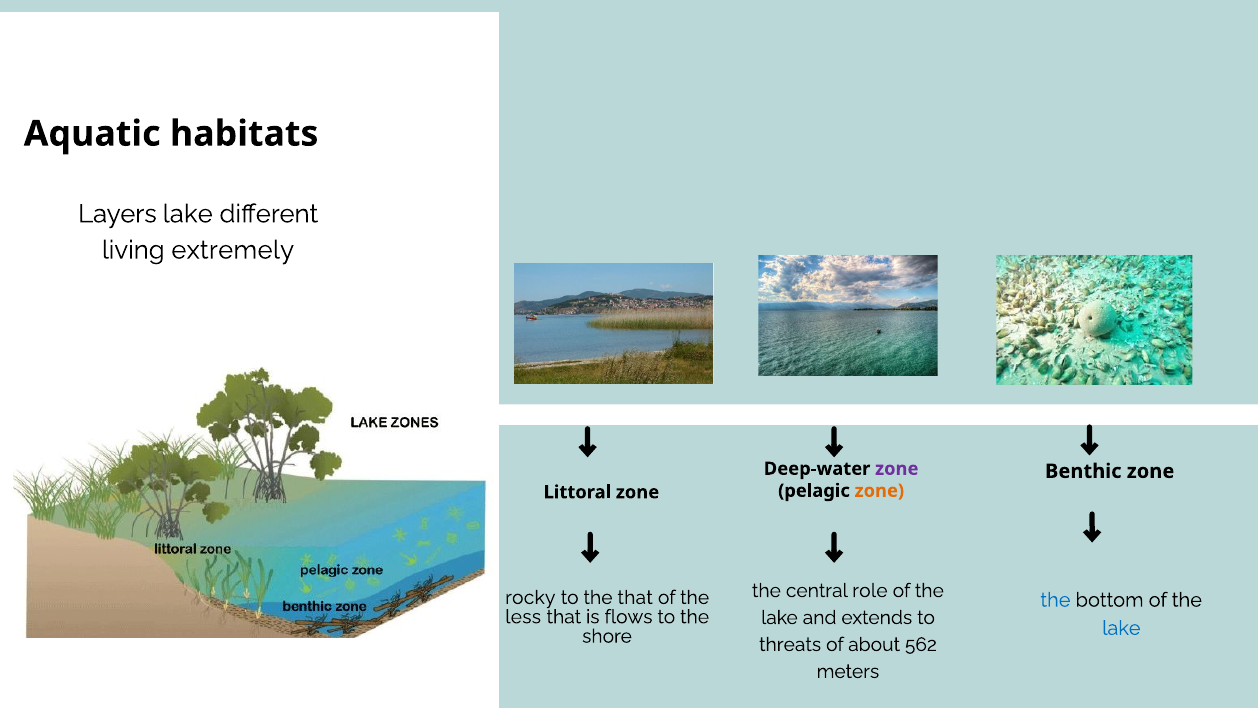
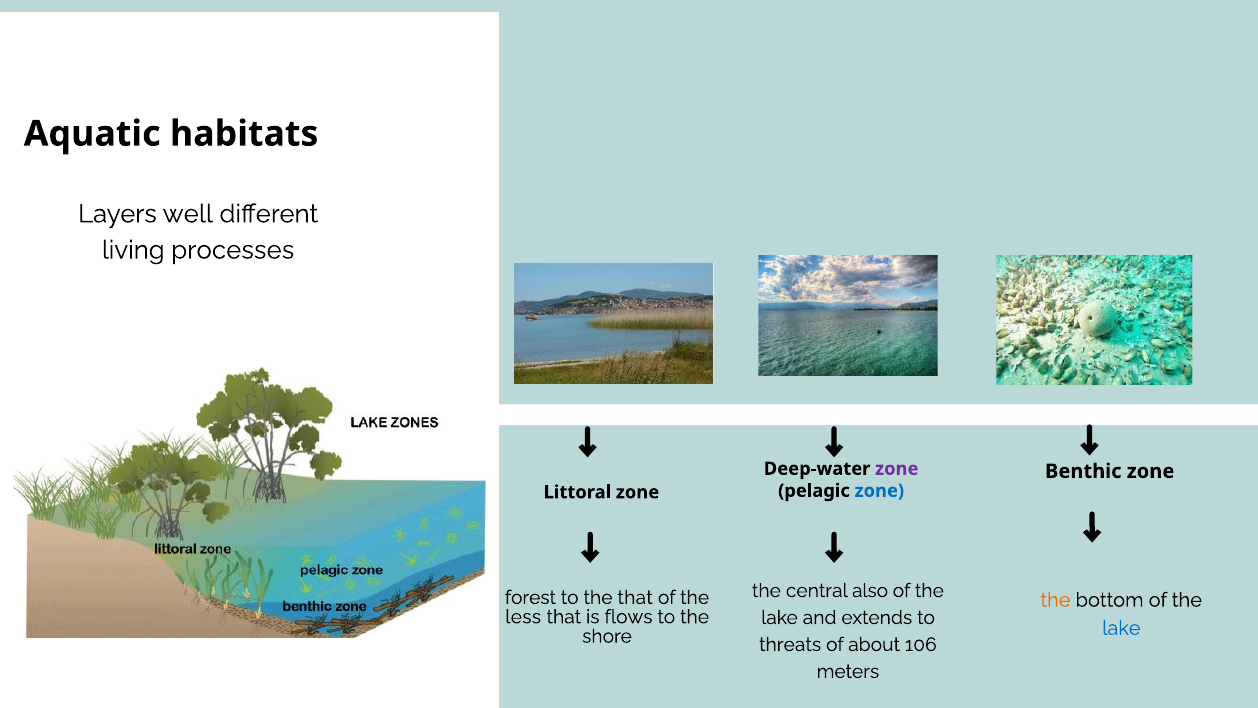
Layers lake: lake -> well
extremely: extremely -> processes
zone at (879, 490) colour: orange -> blue
role: role -> also
rocky: rocky -> forest
the at (1055, 600) colour: blue -> orange
562: 562 -> 106
